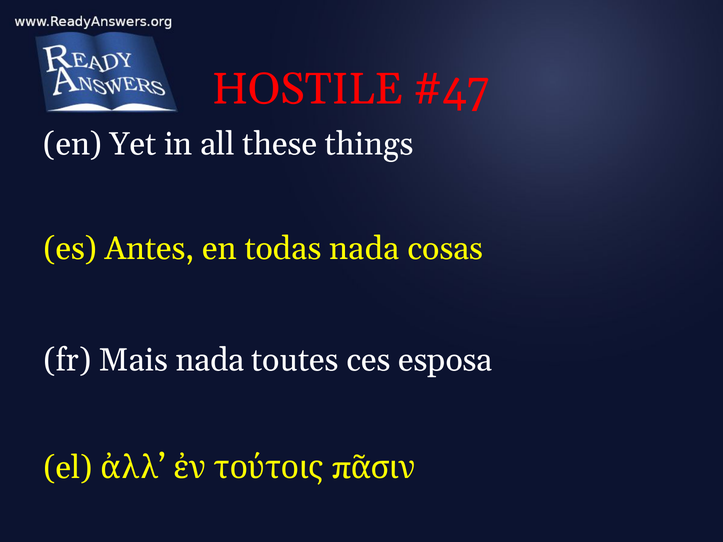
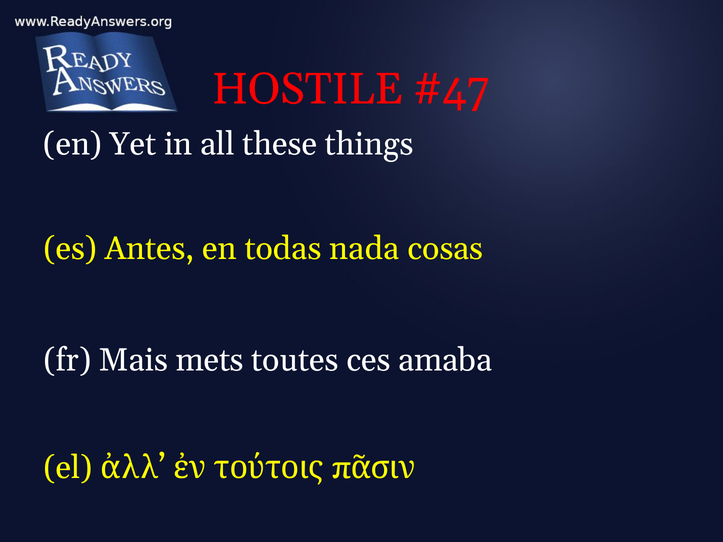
Mais nada: nada -> mets
esposa: esposa -> amaba
